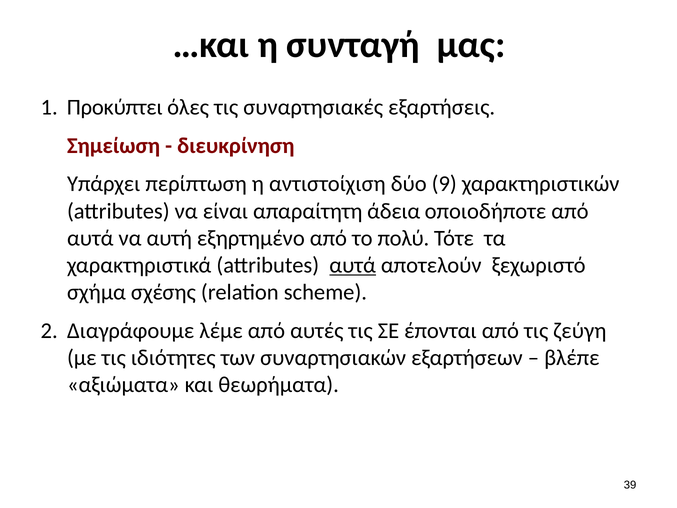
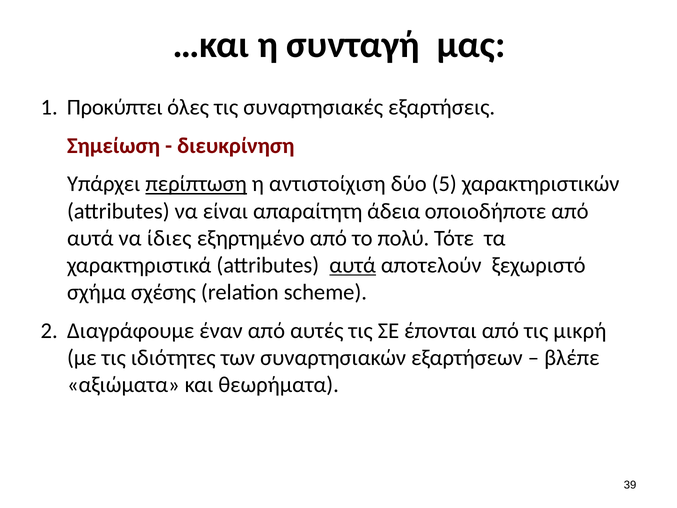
περίπτωση underline: none -> present
9: 9 -> 5
αυτή: αυτή -> ίδιες
λέμε: λέμε -> έναν
ζεύγη: ζεύγη -> μικρή
